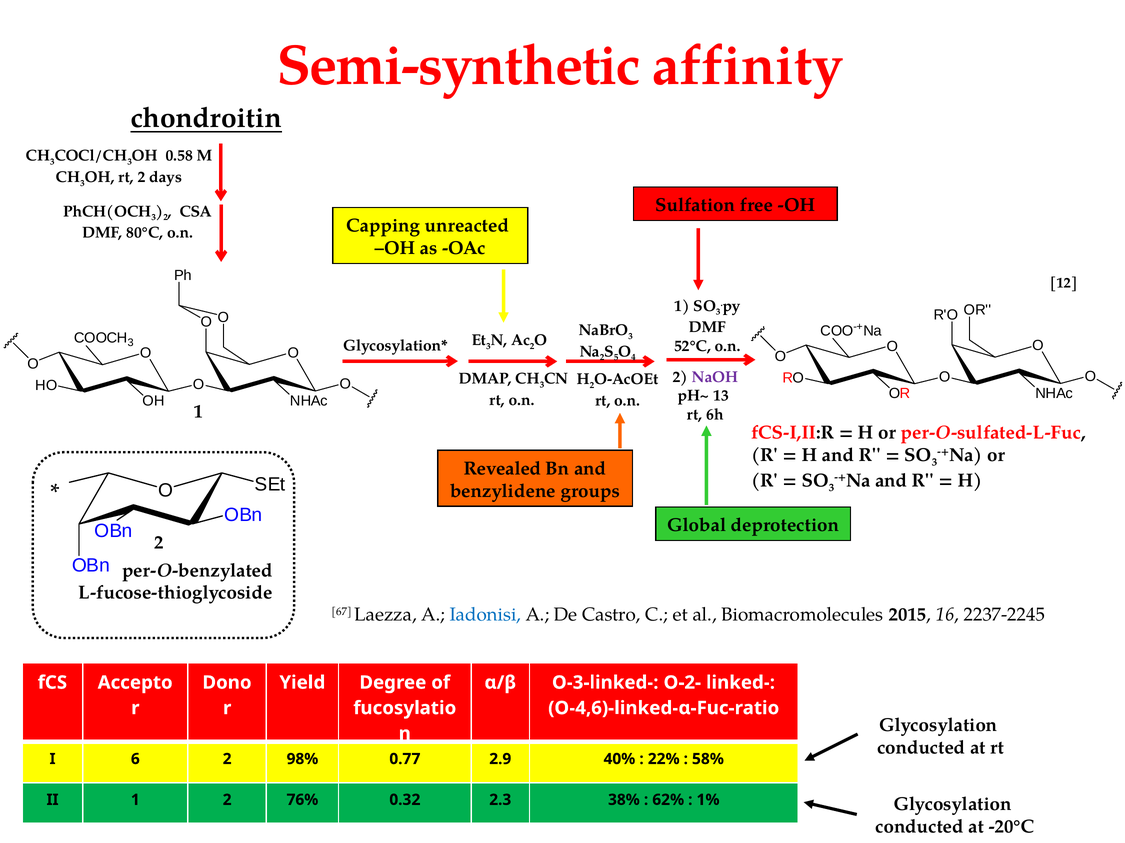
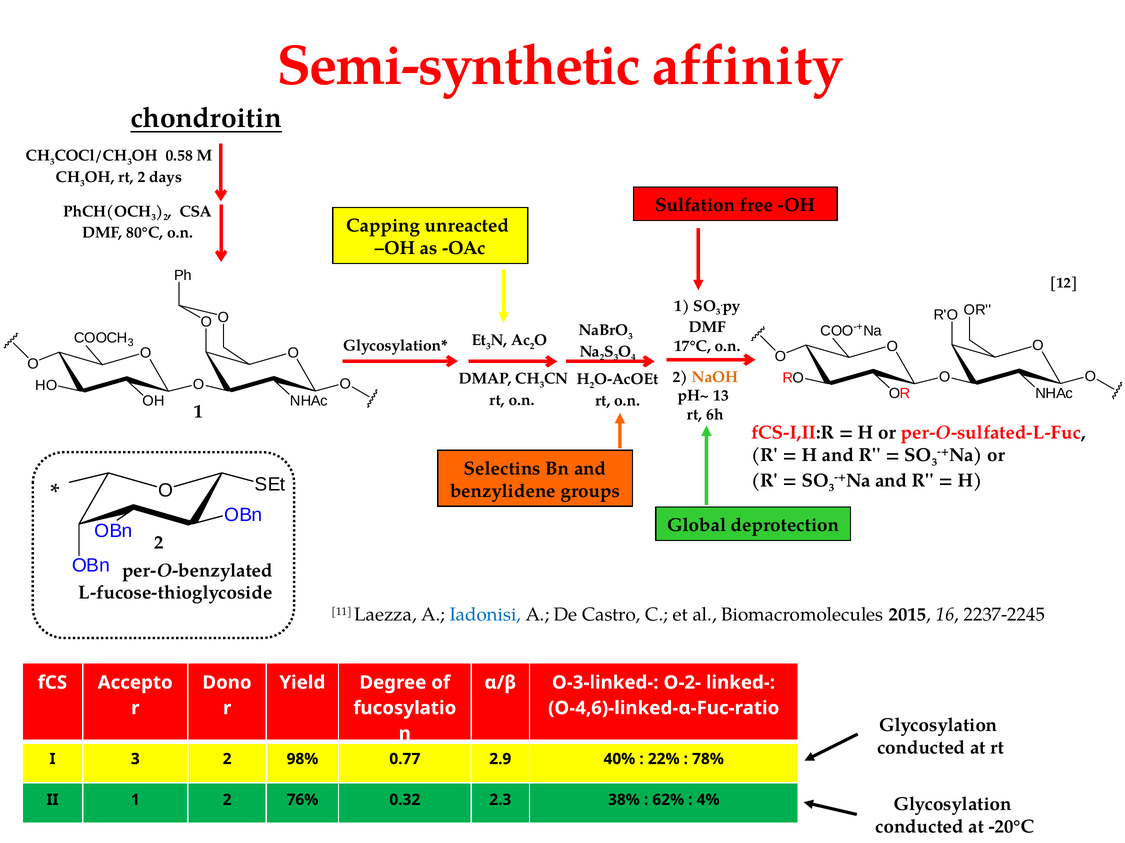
52°C: 52°C -> 17°C
5 at (616, 358): 5 -> 3
NaOH colour: purple -> orange
Revealed: Revealed -> Selectins
67: 67 -> 11
I 6: 6 -> 3
58%: 58% -> 78%
1%: 1% -> 4%
